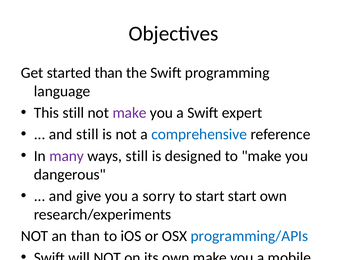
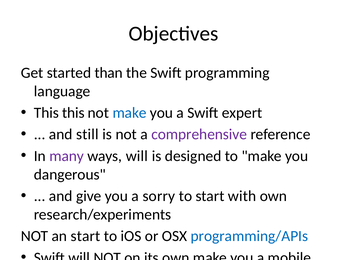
This still: still -> this
make at (130, 113) colour: purple -> blue
comprehensive colour: blue -> purple
ways still: still -> will
start start: start -> with
an than: than -> start
